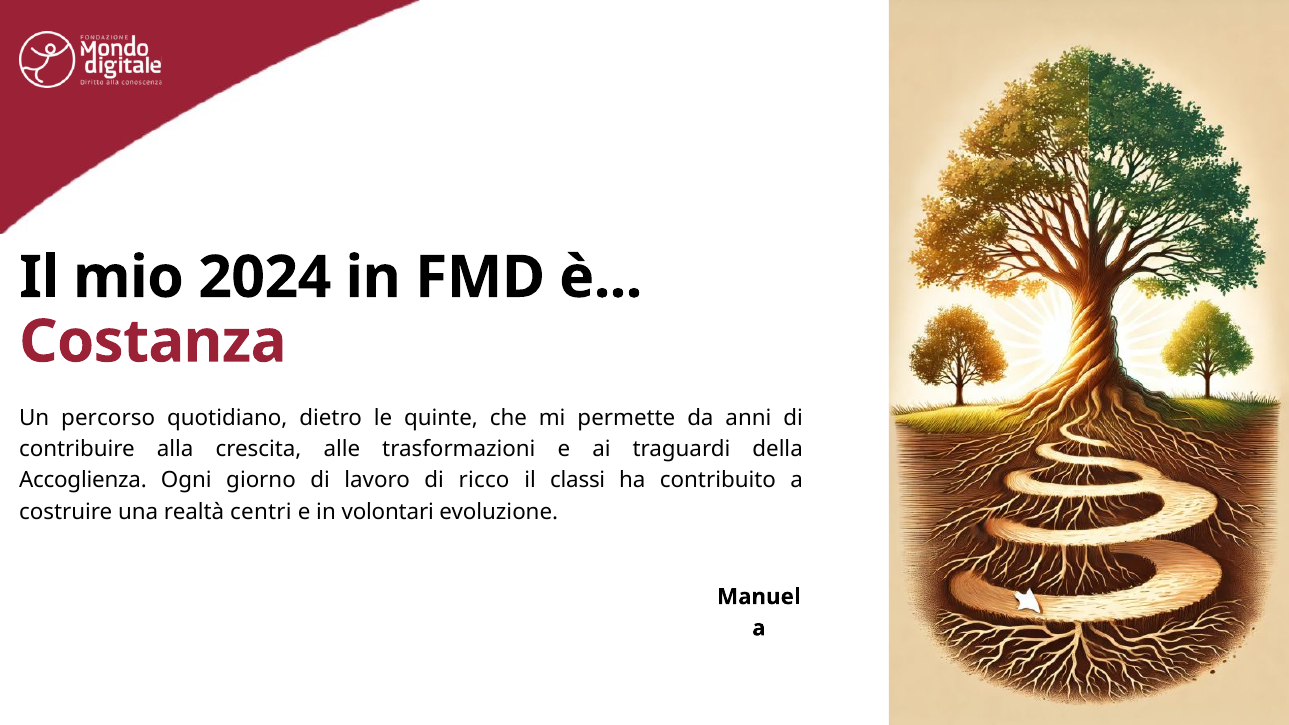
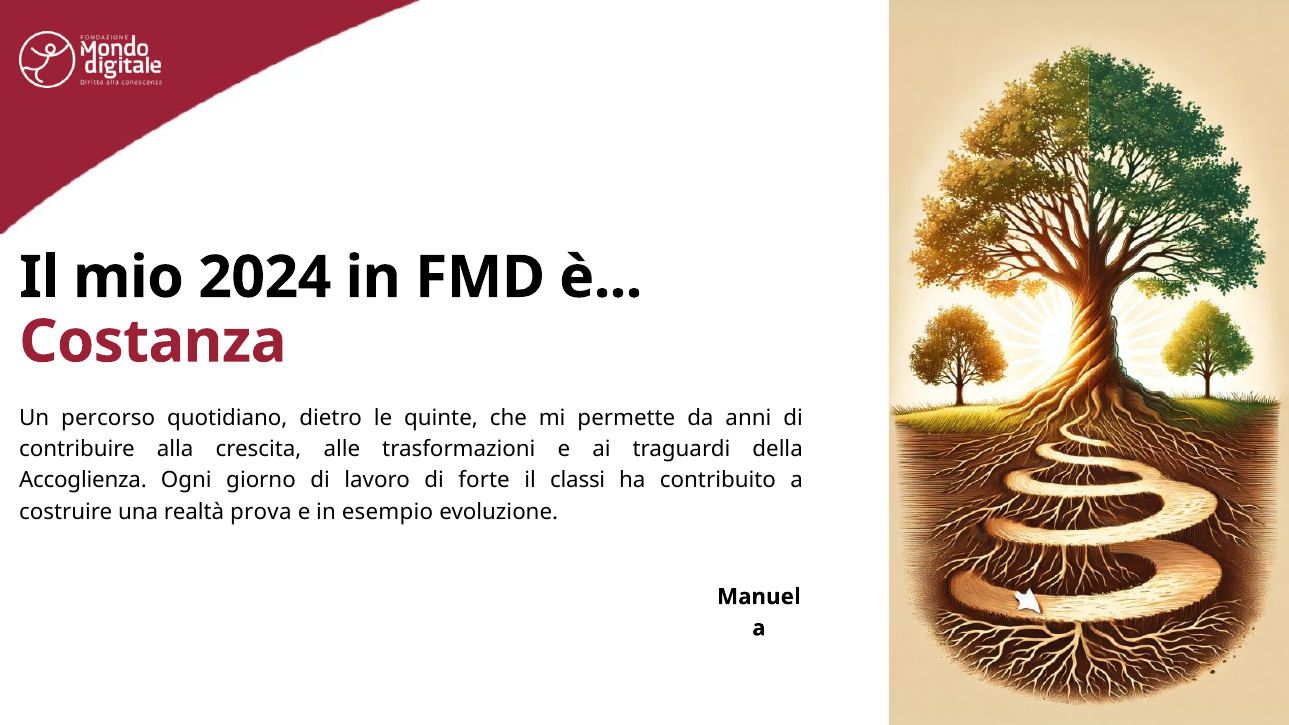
ricco: ricco -> forte
centri: centri -> prova
volontari: volontari -> esempio
